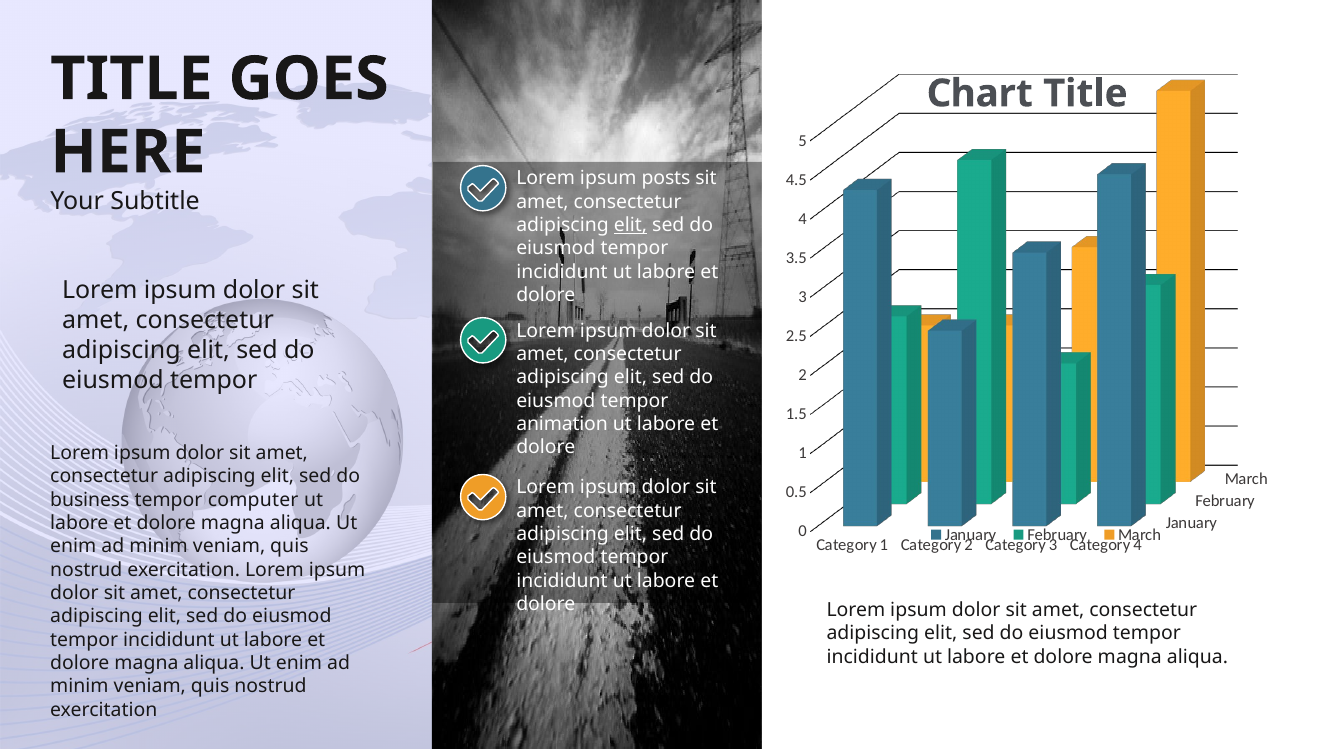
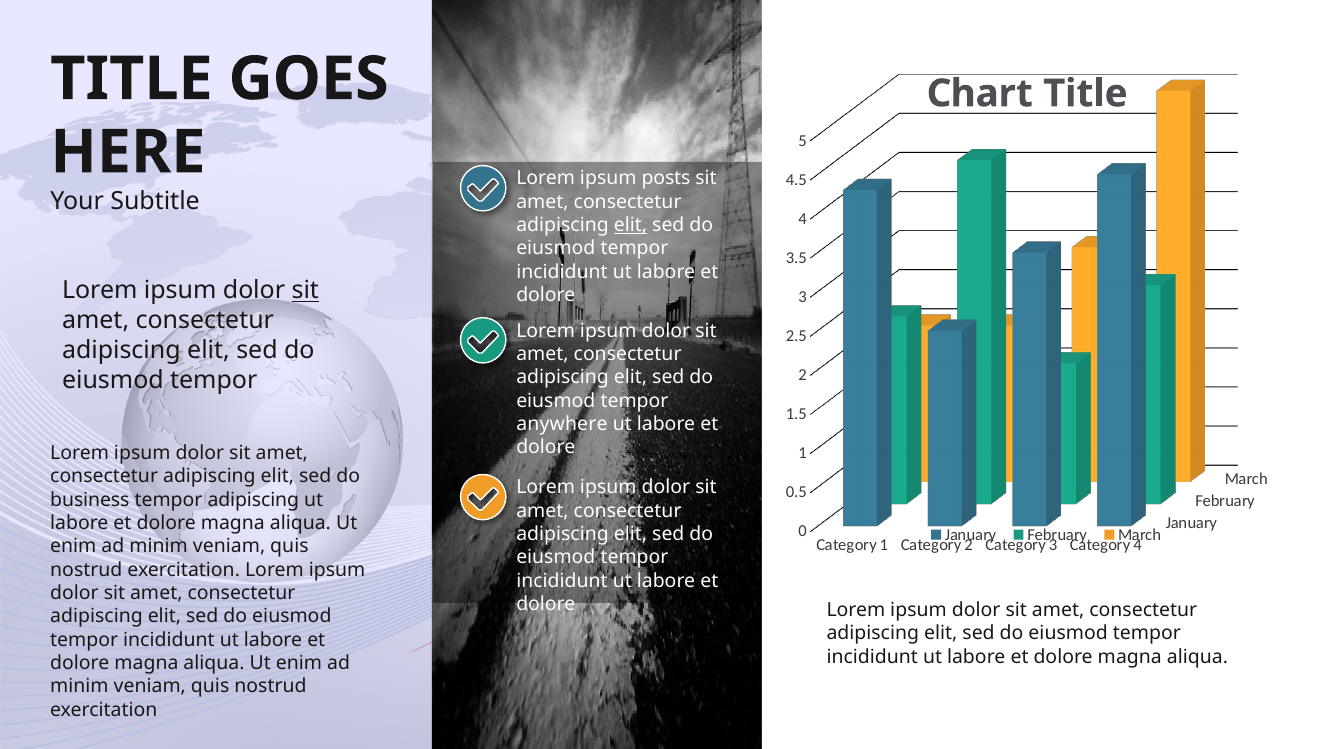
sit at (305, 291) underline: none -> present
animation: animation -> anywhere
tempor computer: computer -> adipiscing
